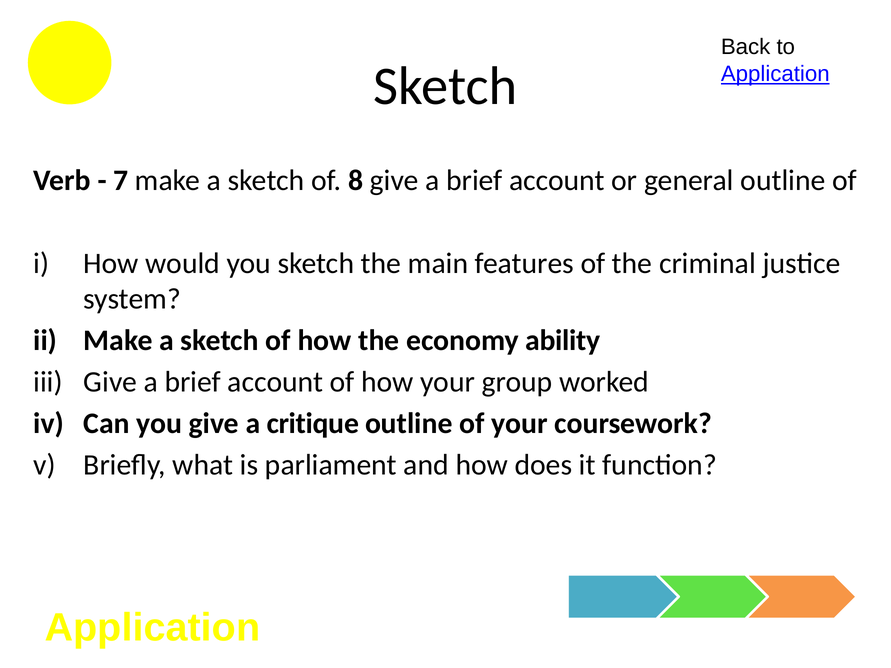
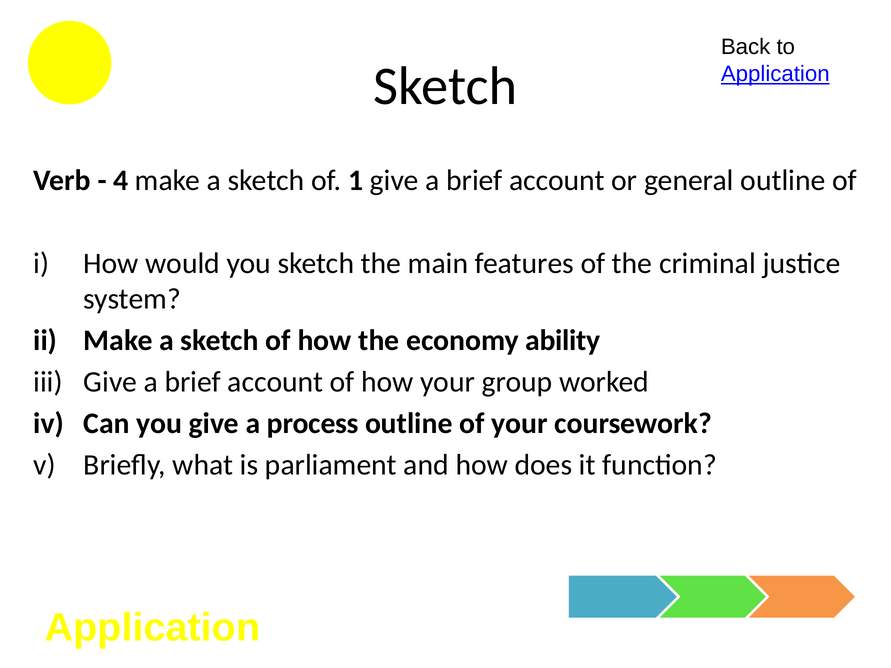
7: 7 -> 4
8: 8 -> 1
critique: critique -> process
